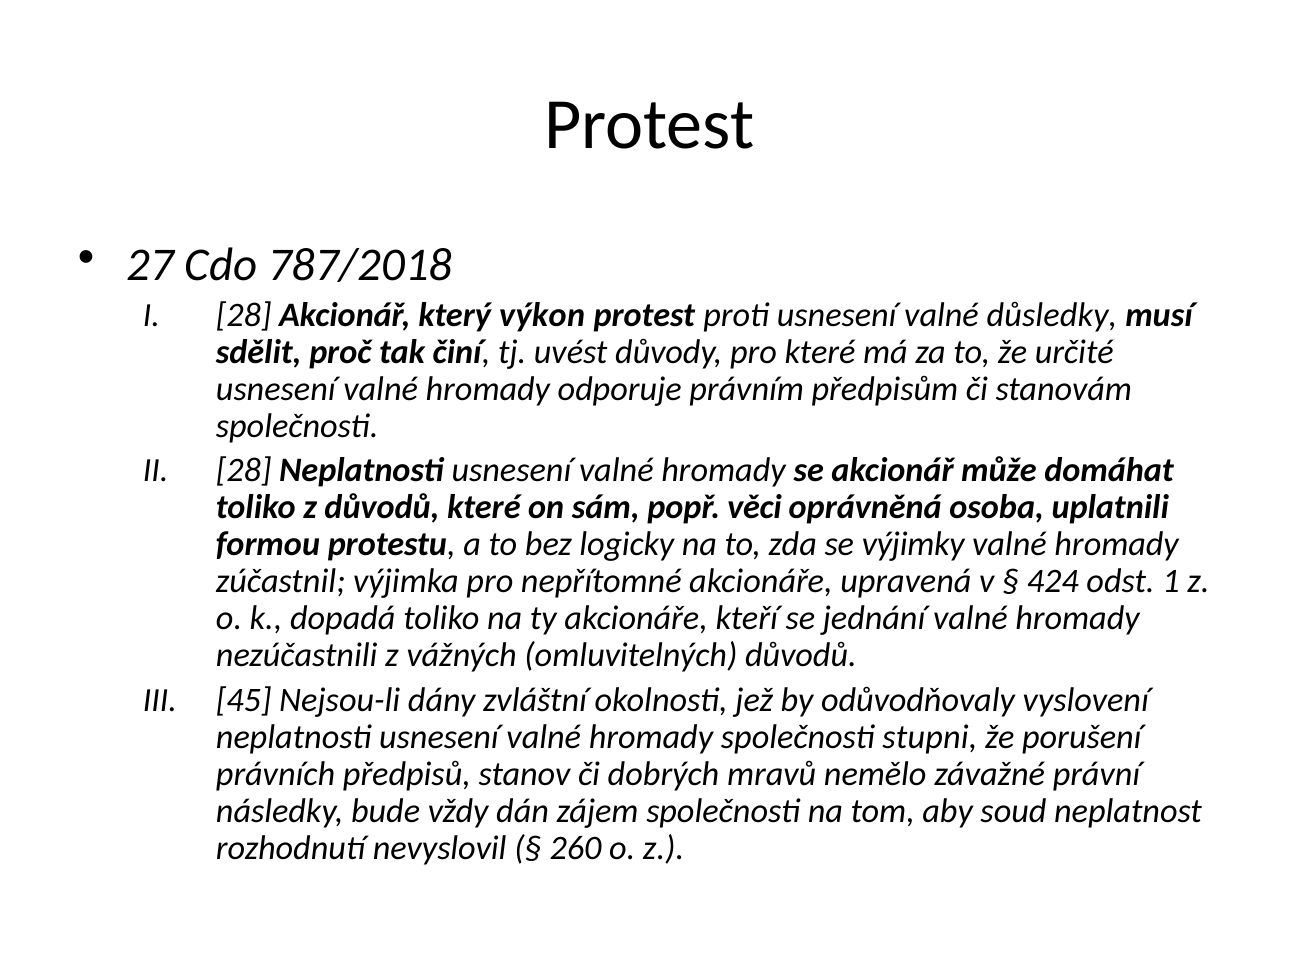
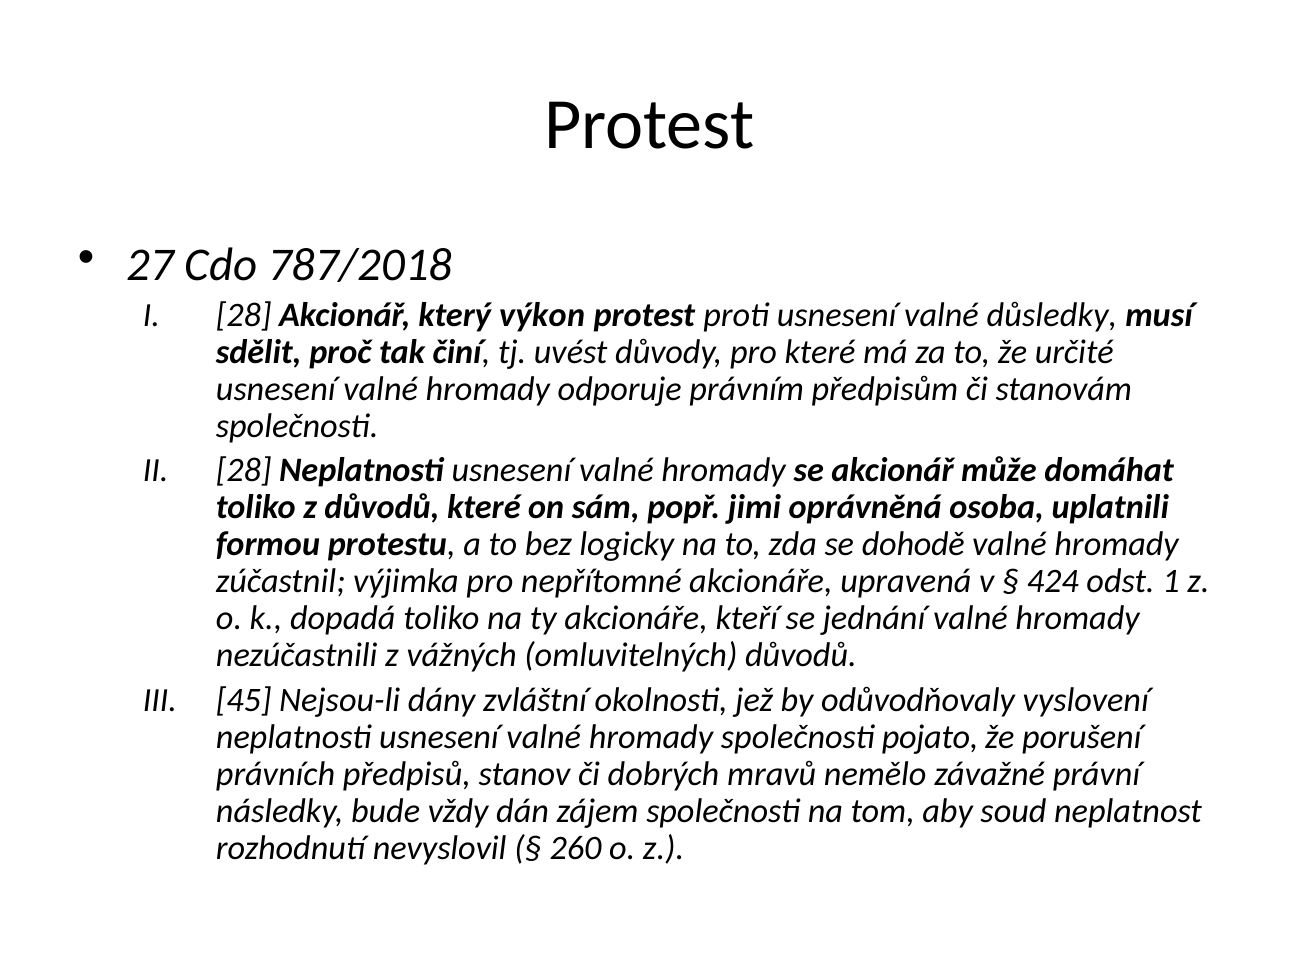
věci: věci -> jimi
výjimky: výjimky -> dohodě
stupni: stupni -> pojato
